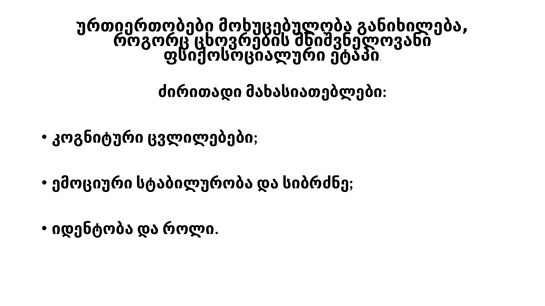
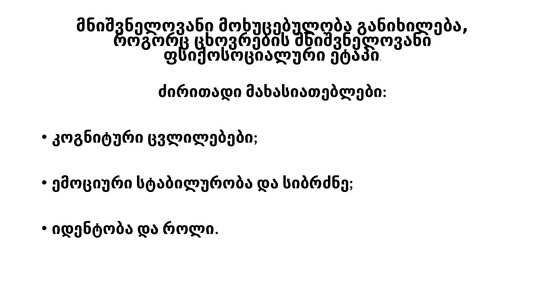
ურთიერთობები at (145, 26): ურთიერთობები -> მნიშვნელოვანი
